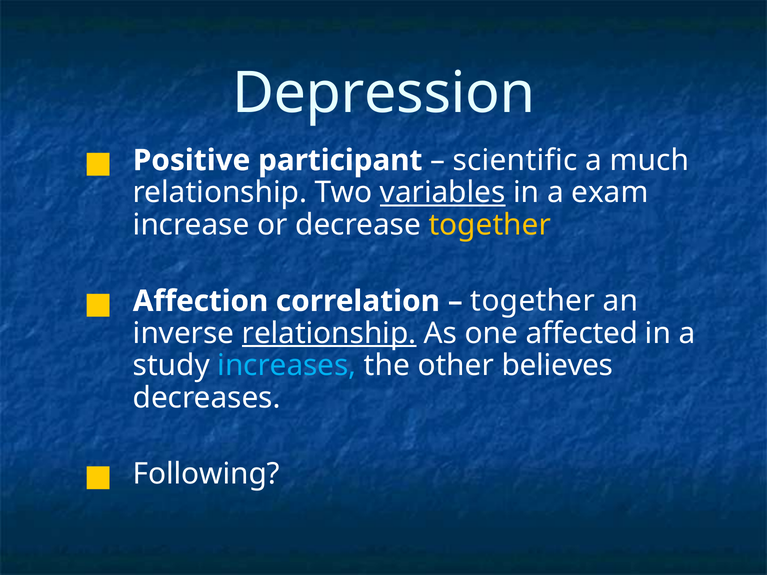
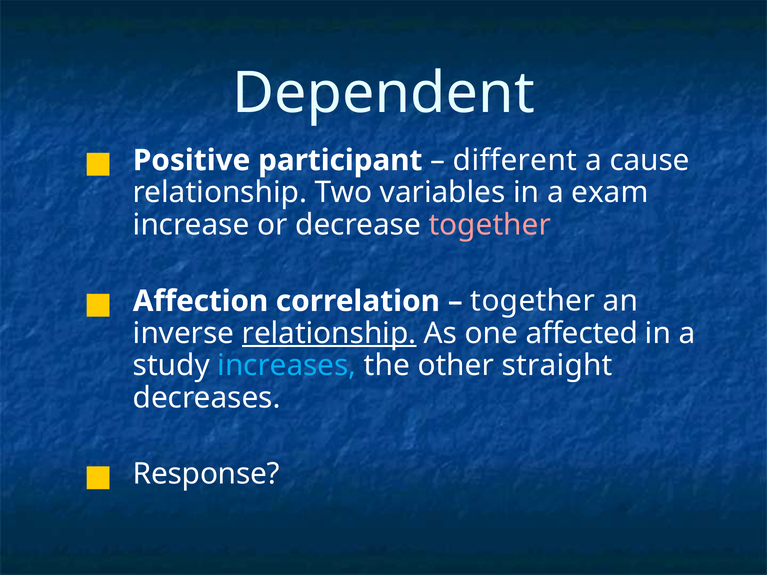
Depression: Depression -> Dependent
scientific: scientific -> different
much: much -> cause
variables underline: present -> none
together at (490, 225) colour: yellow -> pink
believes: believes -> straight
Following: Following -> Response
